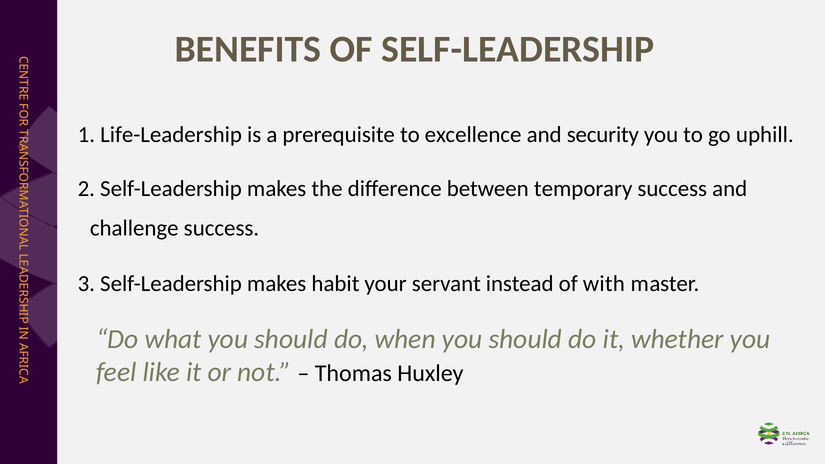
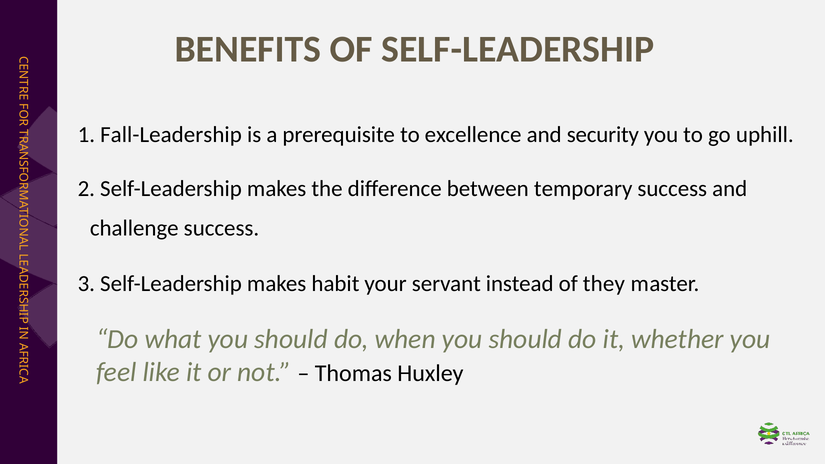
Life-Leadership: Life-Leadership -> Fall-Leadership
with: with -> they
